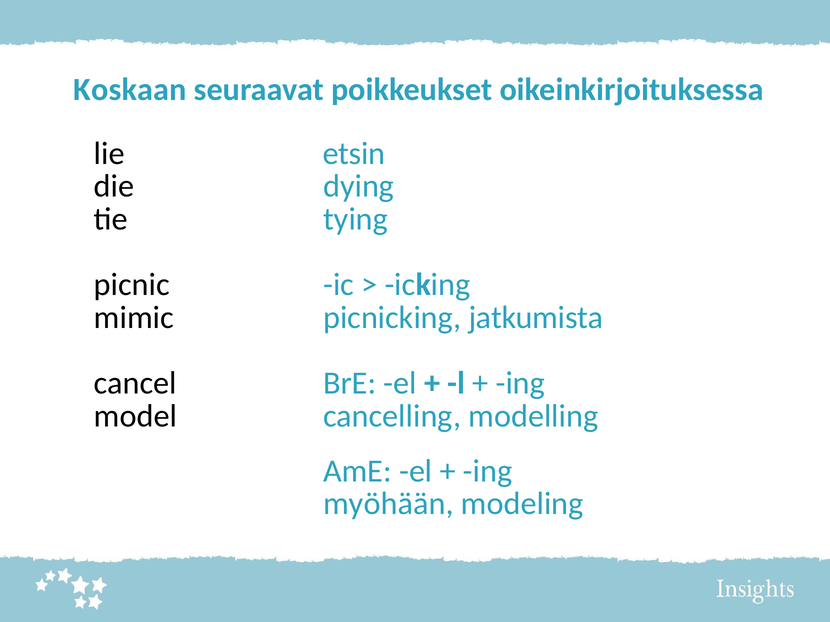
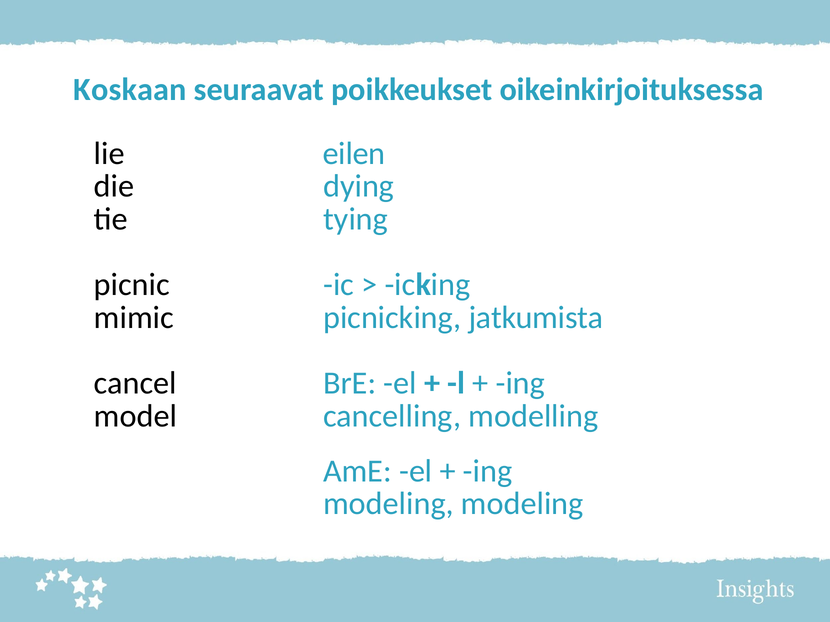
etsin: etsin -> eilen
myöhään at (388, 504): myöhään -> modeling
